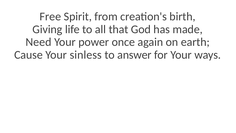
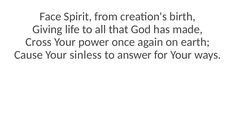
Free: Free -> Face
Need: Need -> Cross
